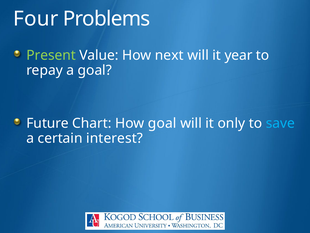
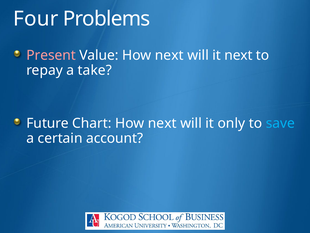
Present colour: light green -> pink
it year: year -> next
a goal: goal -> take
goal at (162, 123): goal -> next
interest: interest -> account
